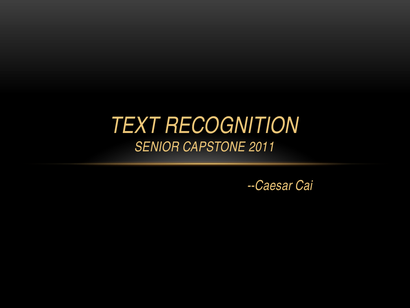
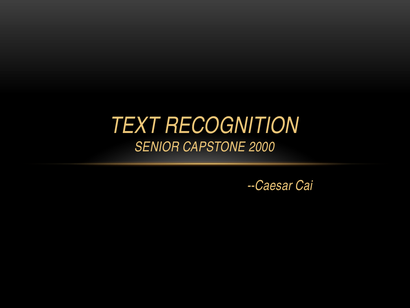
2011: 2011 -> 2000
